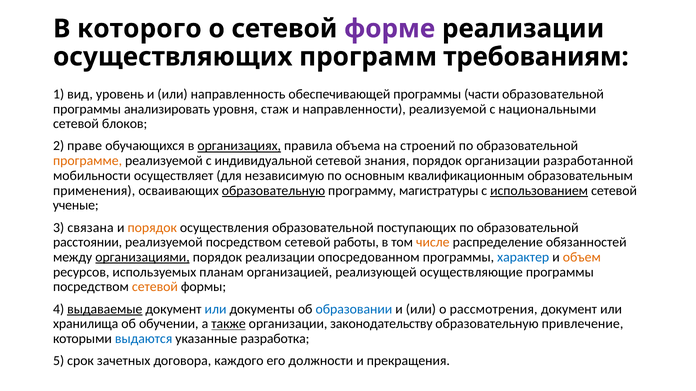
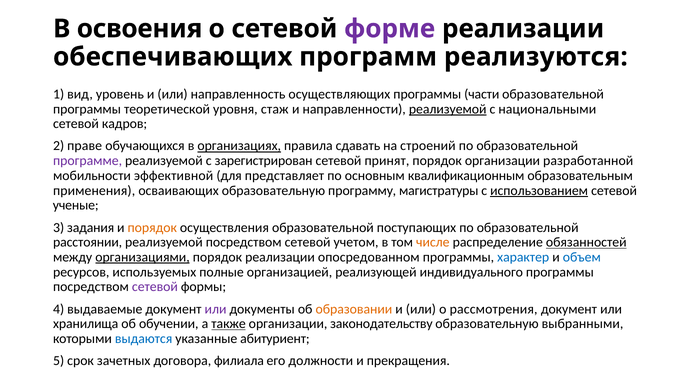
которого: которого -> освоения
осуществляющих: осуществляющих -> обеспечивающих
требованиям: требованиям -> реализуются
обеспечивающей: обеспечивающей -> осуществляющих
анализировать: анализировать -> теоретической
реализуемой at (448, 109) underline: none -> present
блоков: блоков -> кадров
объема: объема -> сдавать
программе colour: orange -> purple
индивидуальной: индивидуальной -> зарегистрирован
знания: знания -> принят
осуществляет: осуществляет -> эффективной
независимую: независимую -> представляет
образовательную at (273, 191) underline: present -> none
связана: связана -> задания
работы: работы -> учетом
обязанностей underline: none -> present
объем colour: orange -> blue
планам: планам -> полные
осуществляющие: осуществляющие -> индивидуального
сетевой at (155, 287) colour: orange -> purple
выдаваемые underline: present -> none
или at (216, 309) colour: blue -> purple
образовании colour: blue -> orange
привлечение: привлечение -> выбранными
разработка: разработка -> абитуриент
каждого: каждого -> филиала
